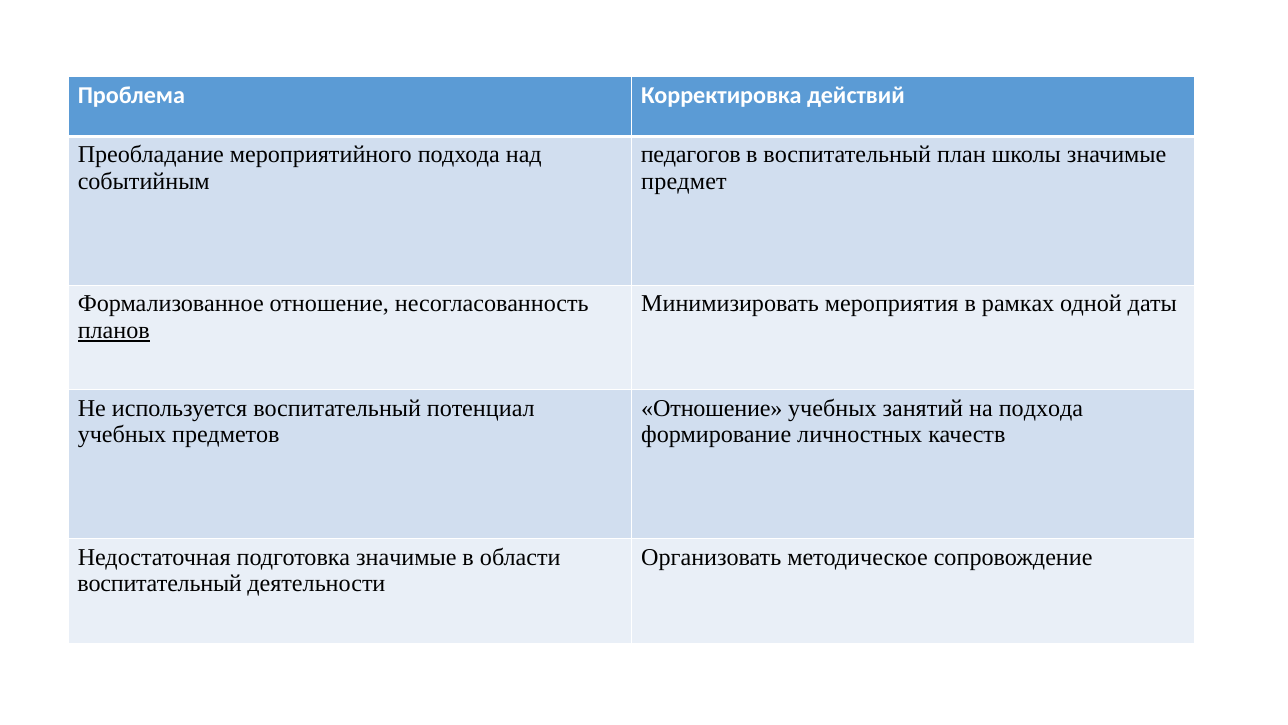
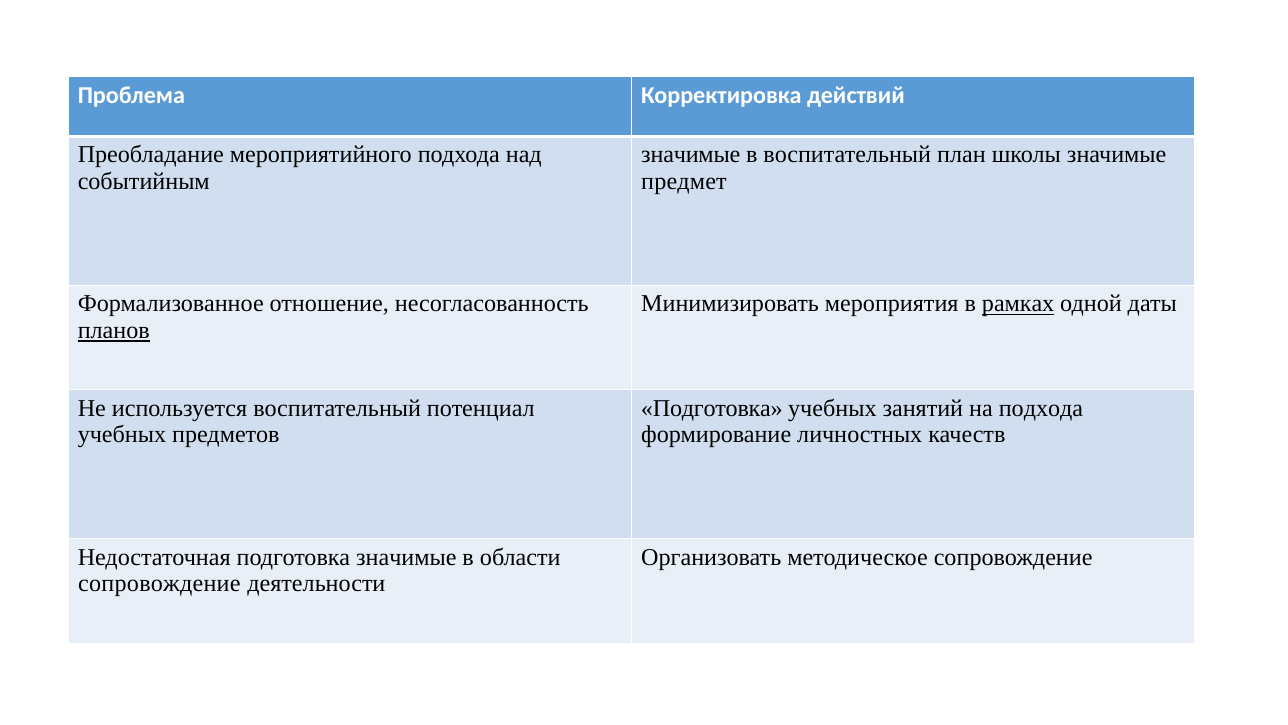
педагогов at (691, 155): педагогов -> значимые
рамках underline: none -> present
Отношение at (712, 408): Отношение -> Подготовка
воспитательный at (160, 584): воспитательный -> сопровождение
